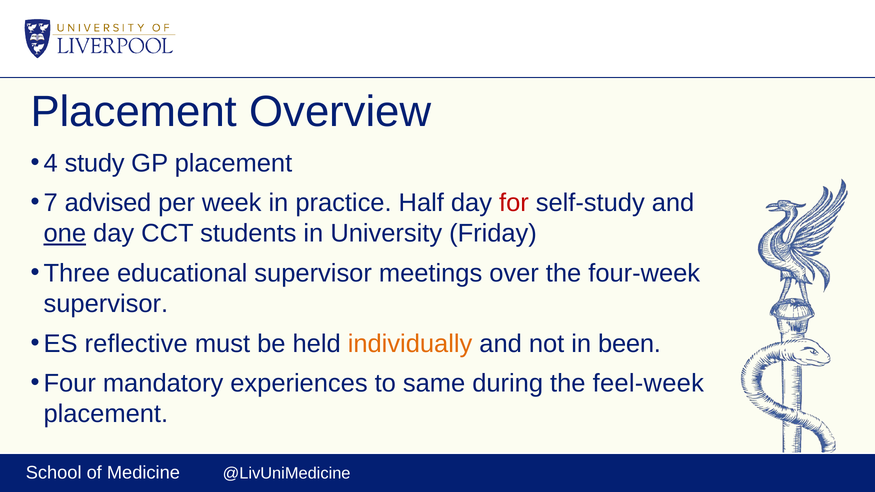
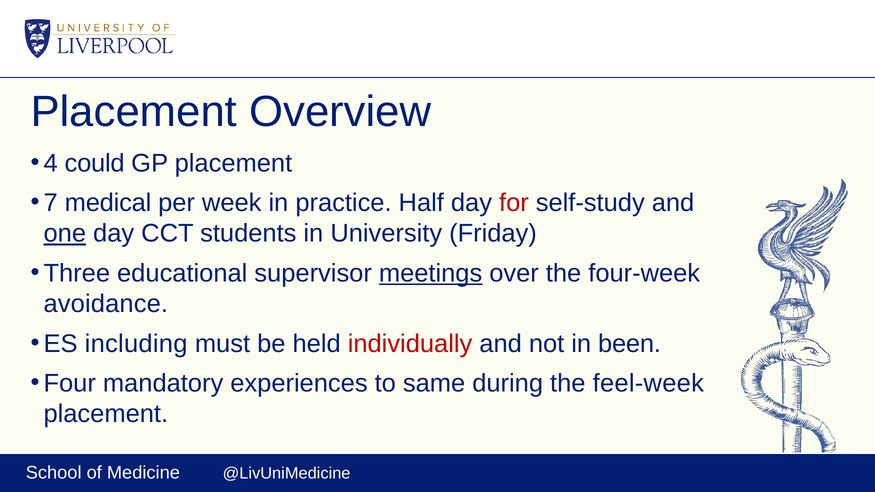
study: study -> could
advised: advised -> medical
meetings underline: none -> present
supervisor at (106, 304): supervisor -> avoidance
reflective: reflective -> including
individually colour: orange -> red
